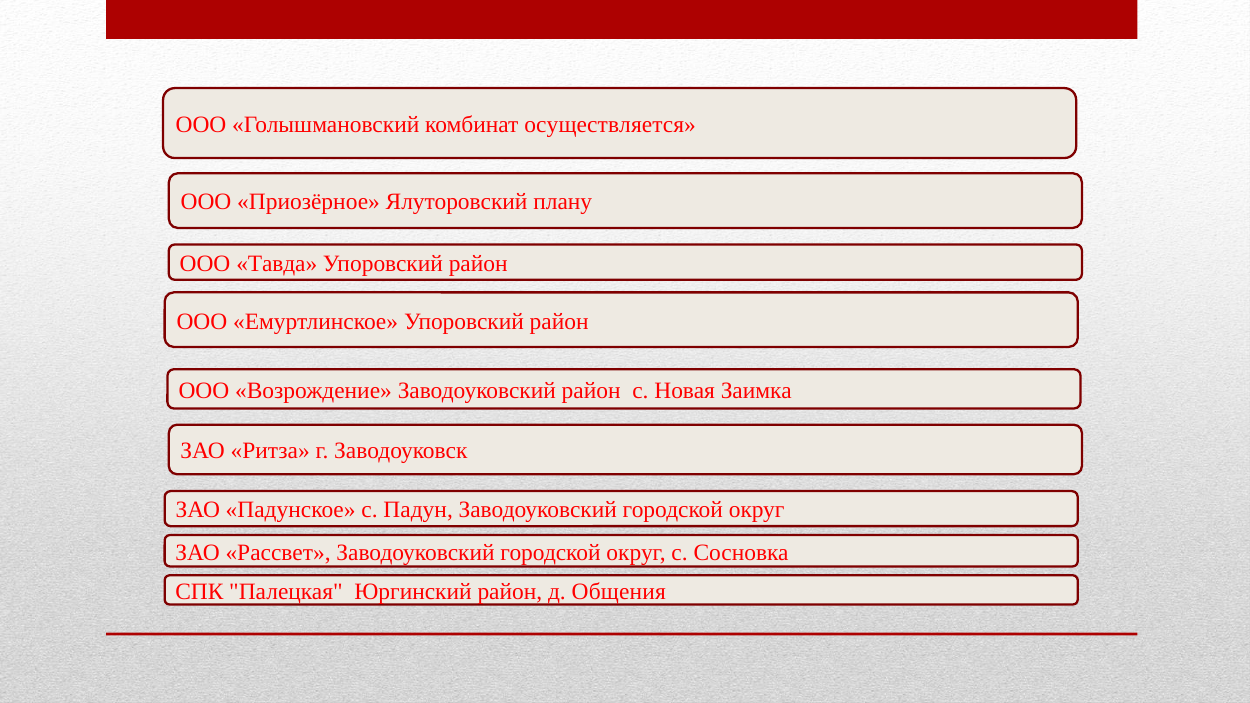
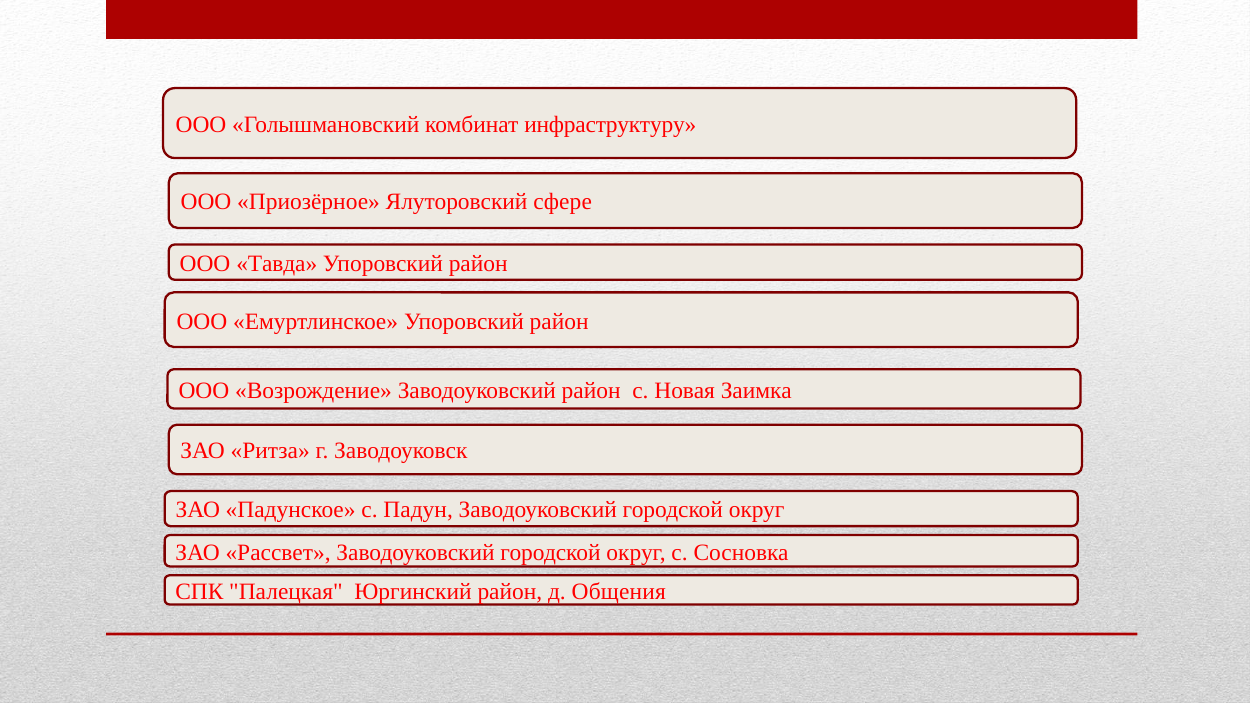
осуществляется: осуществляется -> инфраструктуру
плану: плану -> сфере
